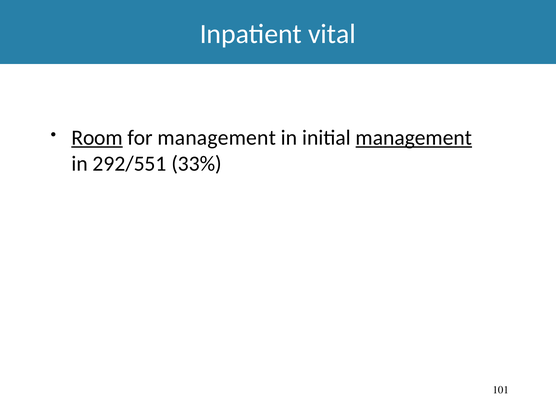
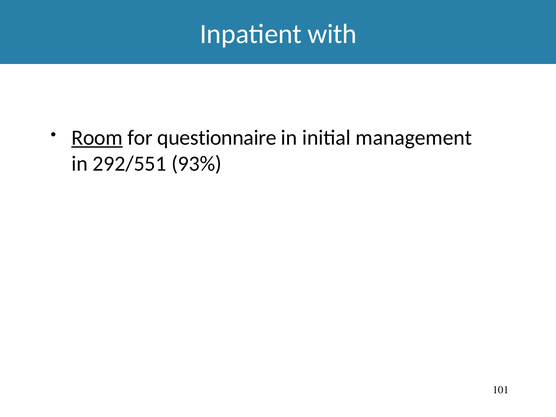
vital: vital -> with
for management: management -> questionnaire
management at (414, 138) underline: present -> none
33%: 33% -> 93%
